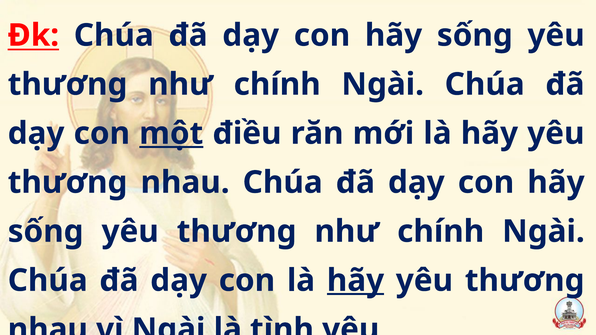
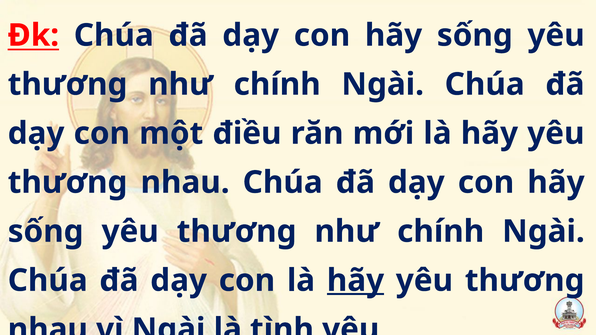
một underline: present -> none
